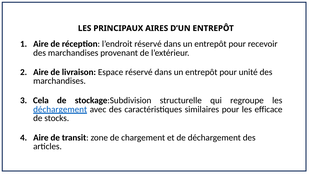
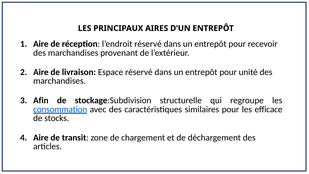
Cela: Cela -> Afin
déchargement at (60, 109): déchargement -> consommation
